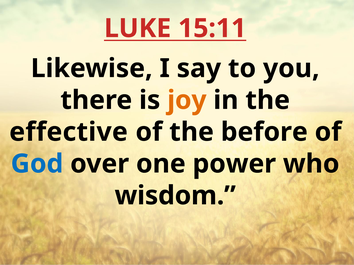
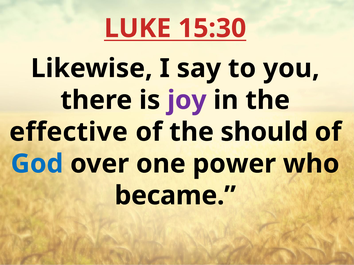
15:11: 15:11 -> 15:30
joy colour: orange -> purple
before: before -> should
wisdom: wisdom -> became
